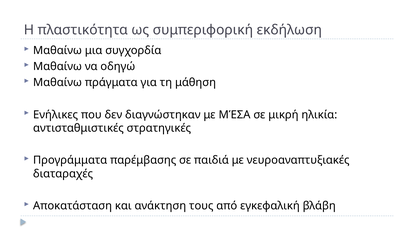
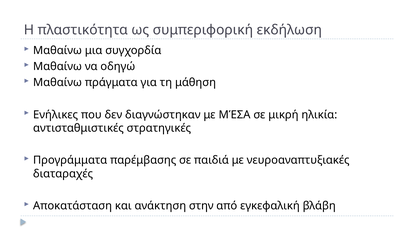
τους: τους -> στην
